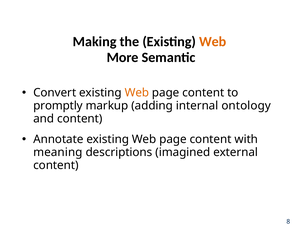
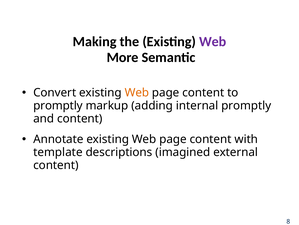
Web at (213, 42) colour: orange -> purple
internal ontology: ontology -> promptly
meaning: meaning -> template
